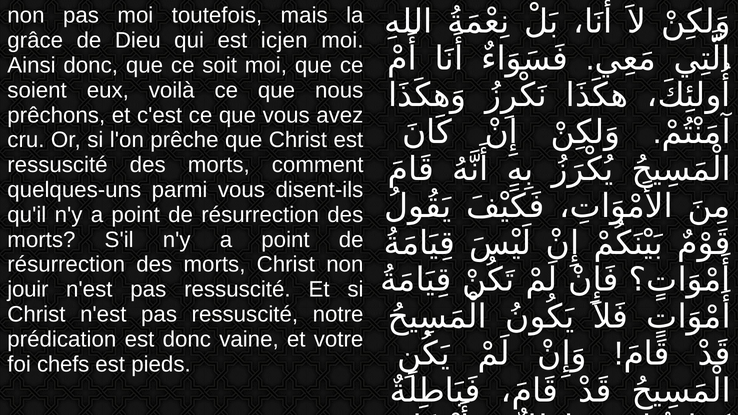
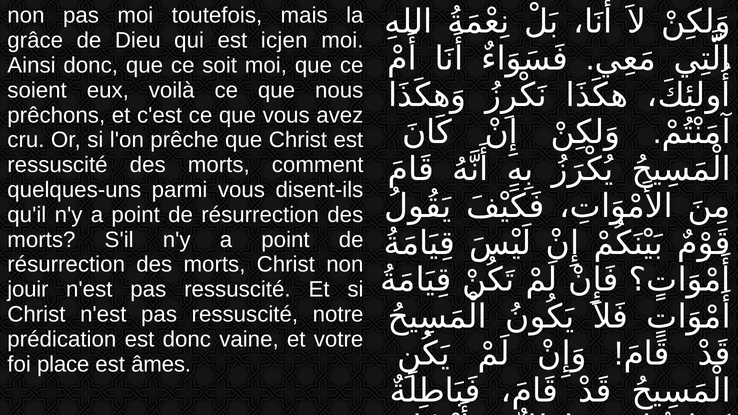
chefs: chefs -> place
pieds: pieds -> âmes
